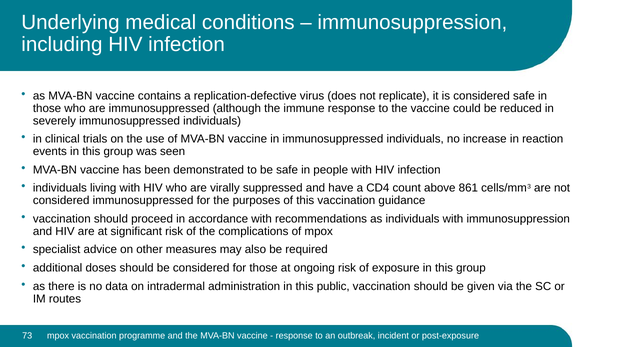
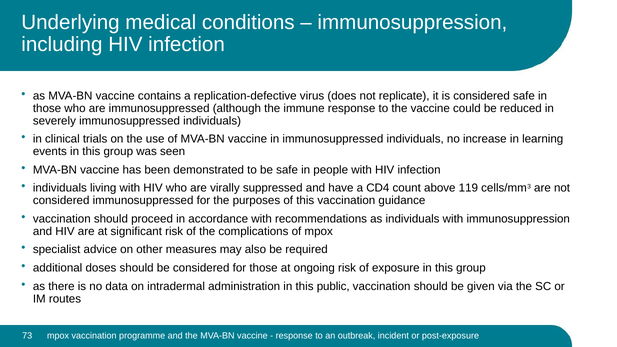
reaction: reaction -> learning
861: 861 -> 119
